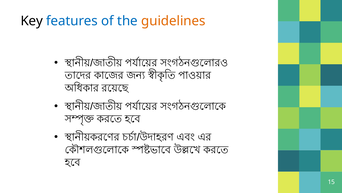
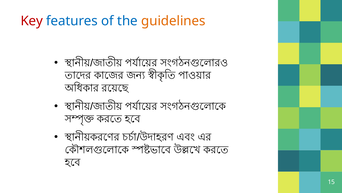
Key colour: black -> red
